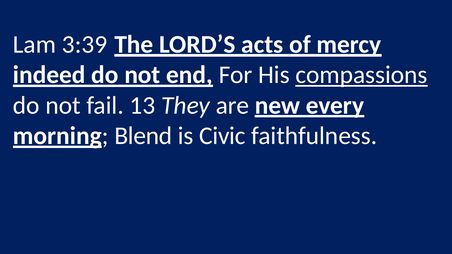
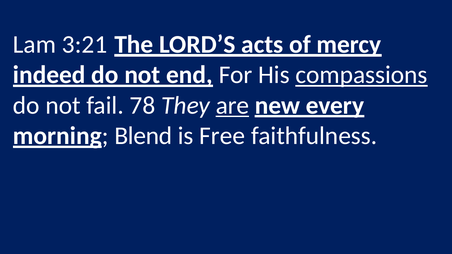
3:39: 3:39 -> 3:21
13: 13 -> 78
are underline: none -> present
Civic: Civic -> Free
